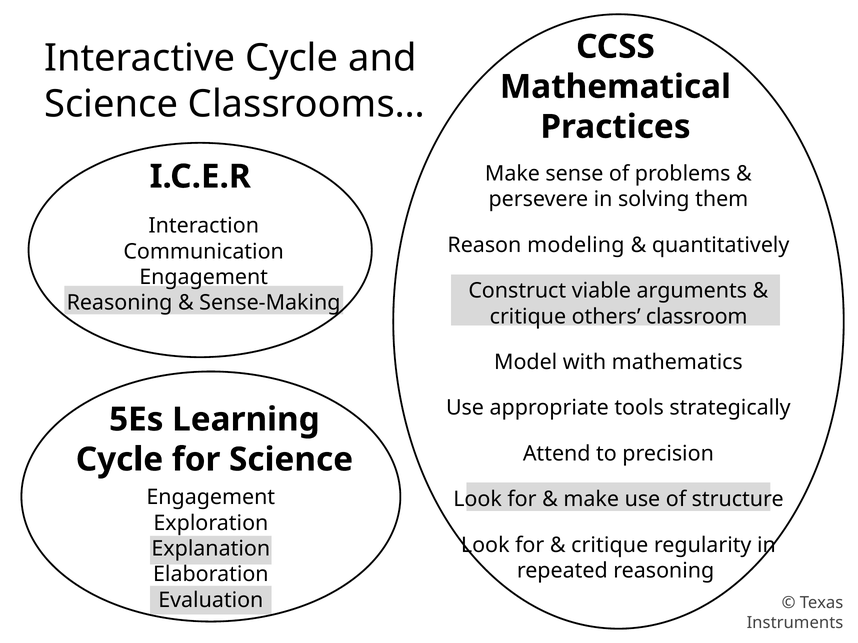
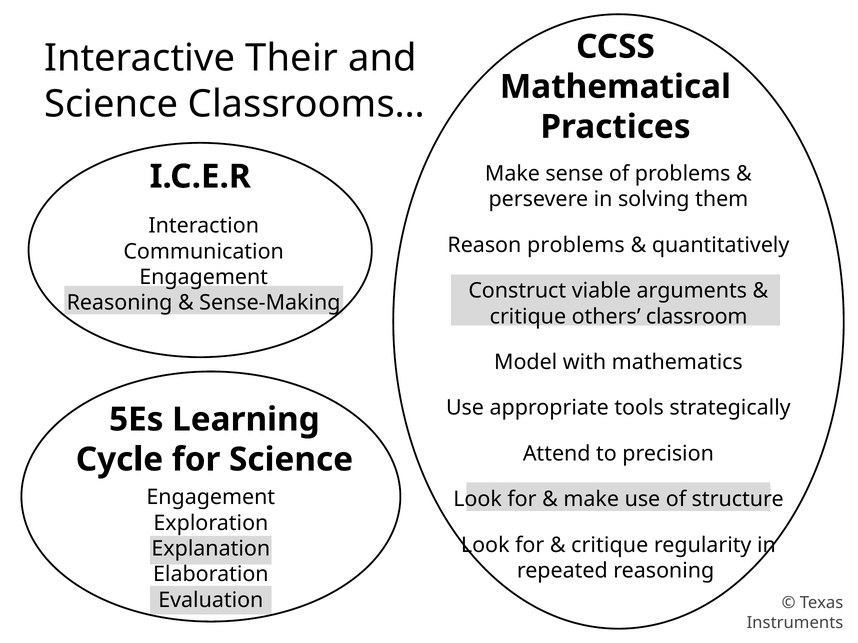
Interactive Cycle: Cycle -> Their
Reason modeling: modeling -> problems
